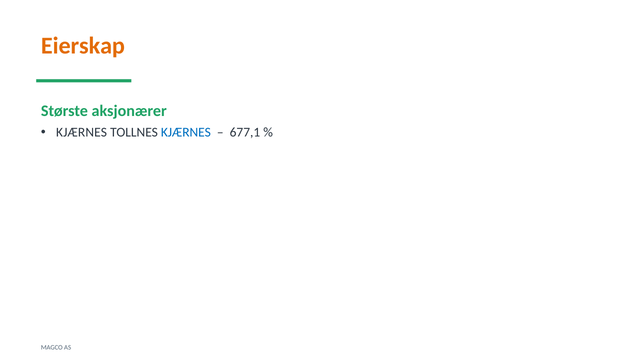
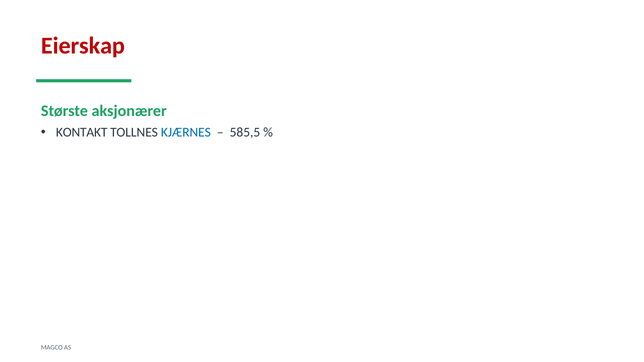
Eierskap colour: orange -> red
KJÆRNES at (82, 132): KJÆRNES -> KONTAKT
677,1: 677,1 -> 585,5
